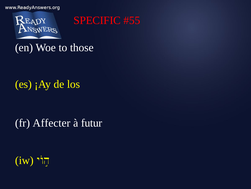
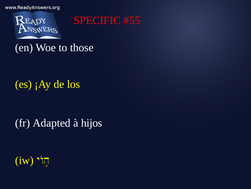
Affecter: Affecter -> Adapted
futur: futur -> hijos
